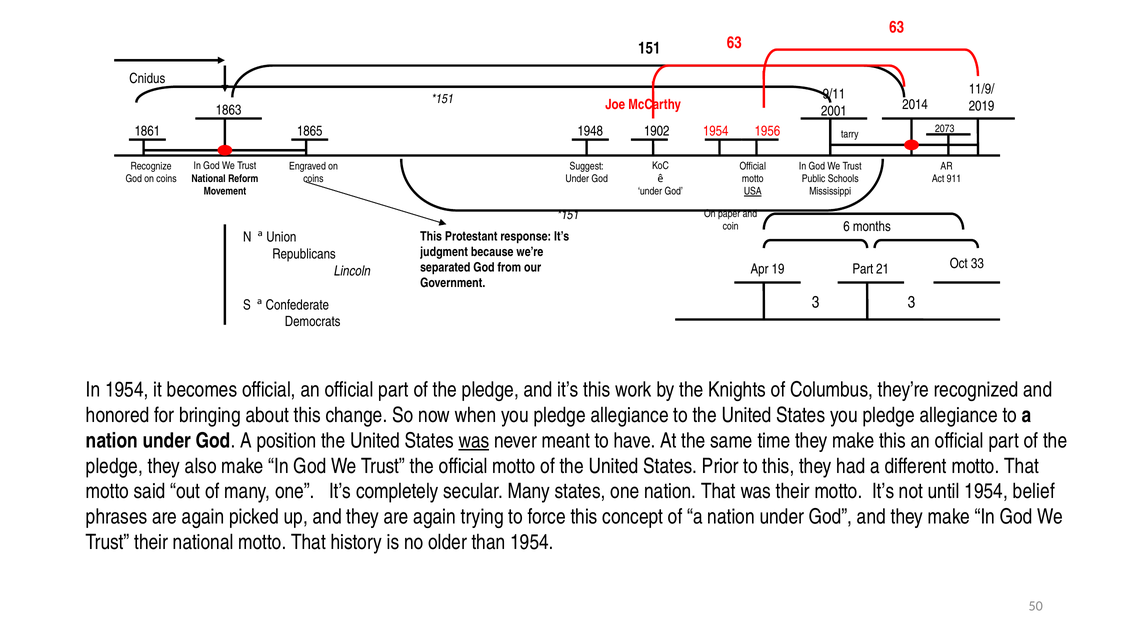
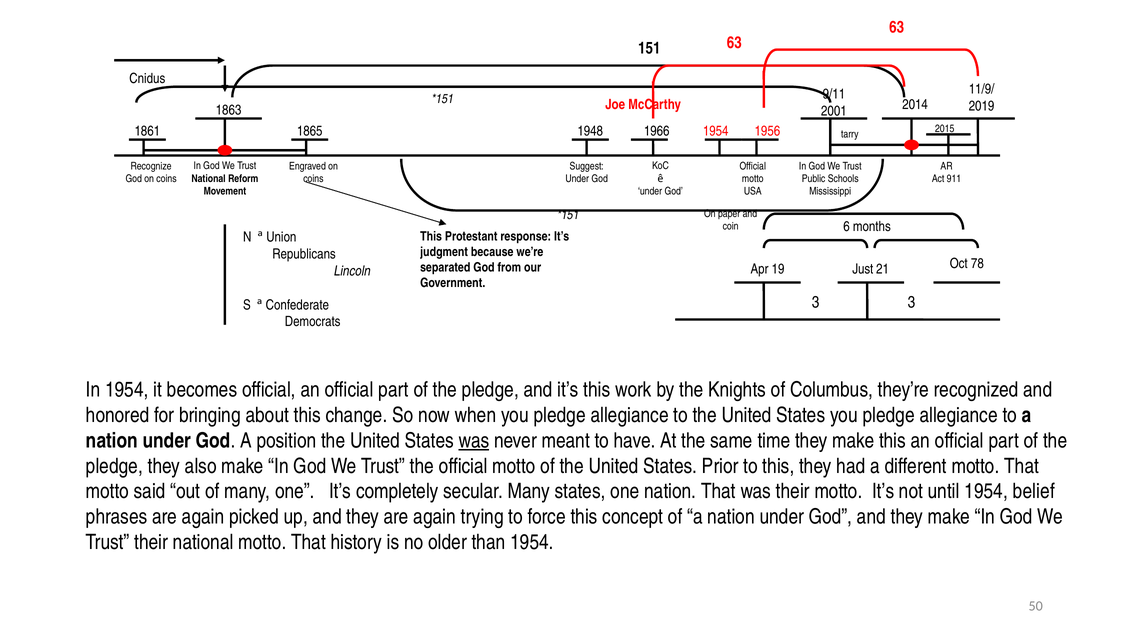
2073: 2073 -> 2015
1902: 1902 -> 1966
USA underline: present -> none
Part at (863, 269): Part -> Just
33: 33 -> 78
